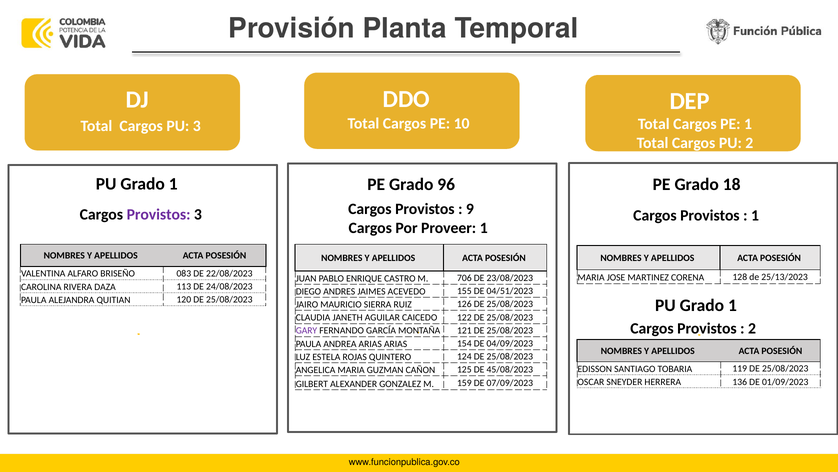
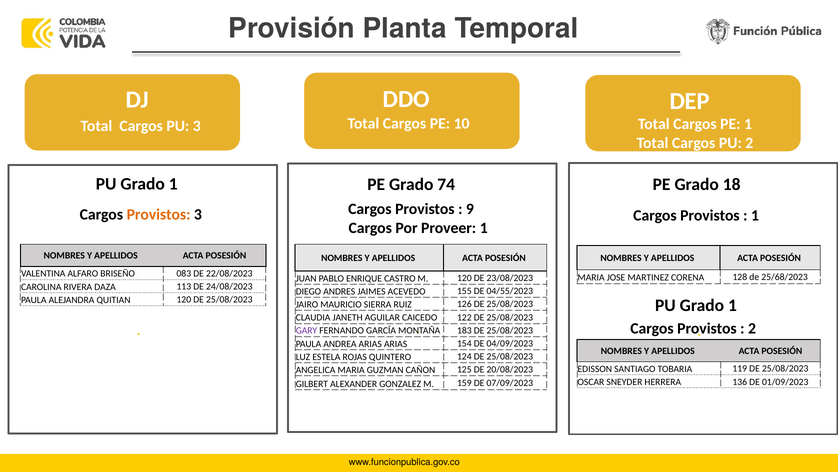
96: 96 -> 74
Provistos at (159, 215) colour: purple -> orange
25/13/2023: 25/13/2023 -> 25/68/2023
M 706: 706 -> 120
04/51/2023: 04/51/2023 -> 04/55/2023
121: 121 -> 183
45/08/2023: 45/08/2023 -> 20/08/2023
